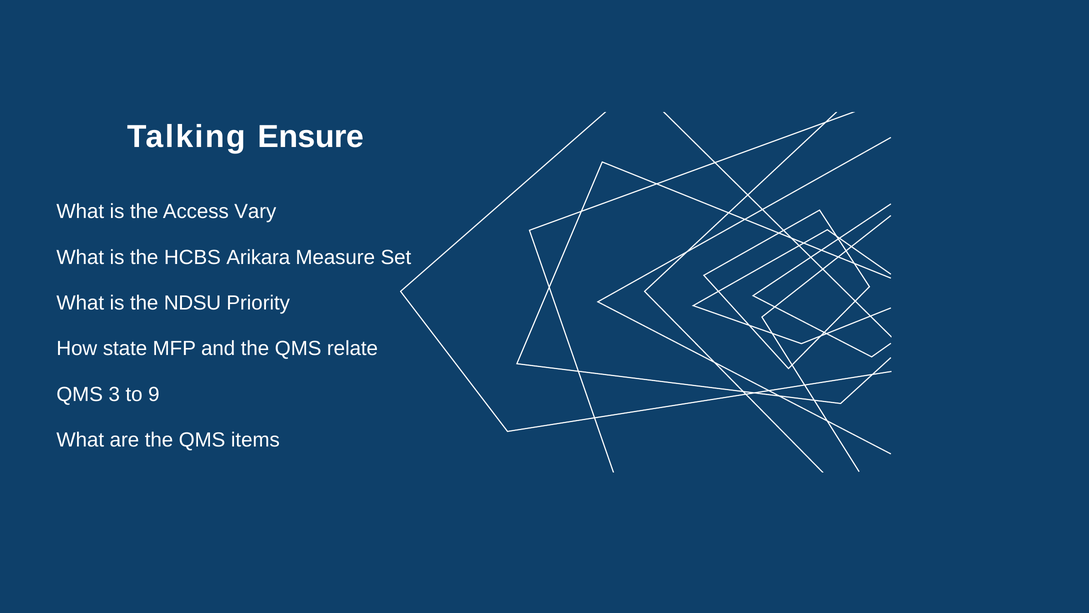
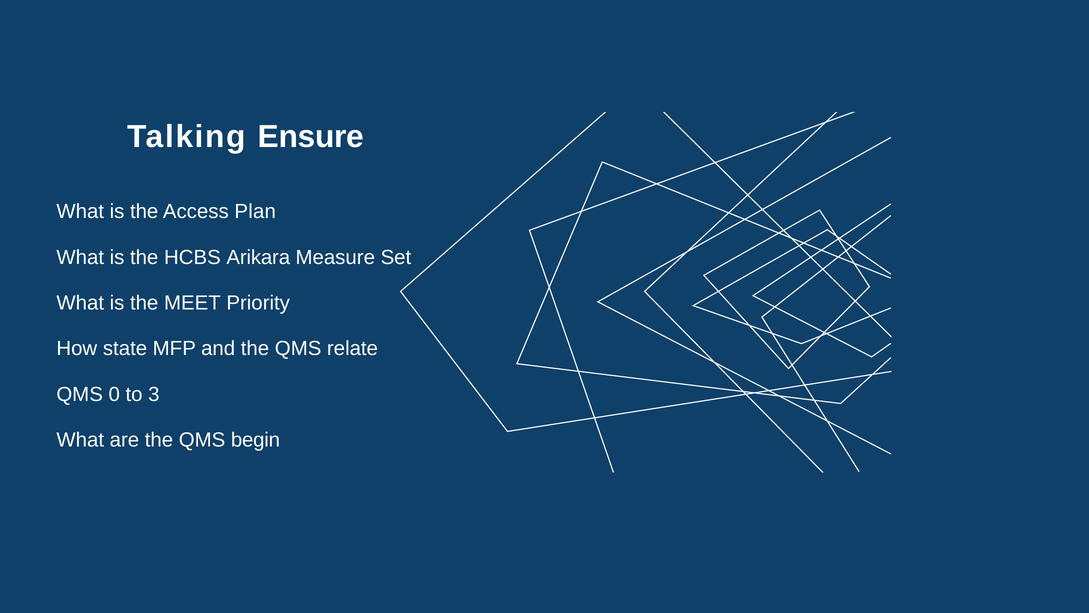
Vary: Vary -> Plan
NDSU: NDSU -> MEET
3: 3 -> 0
9: 9 -> 3
items: items -> begin
